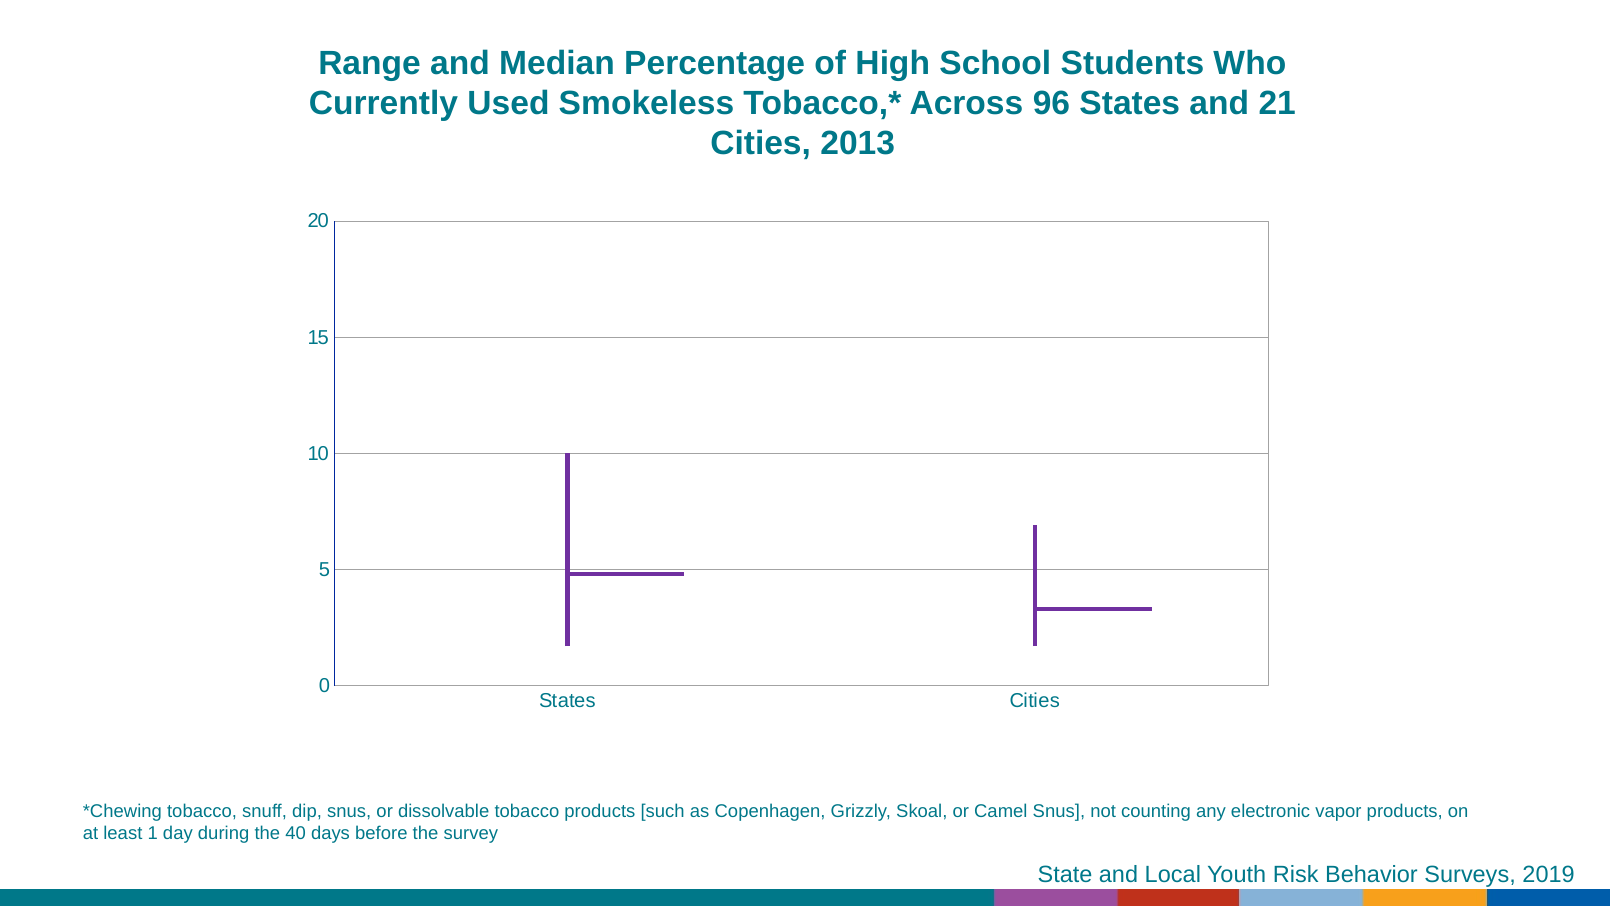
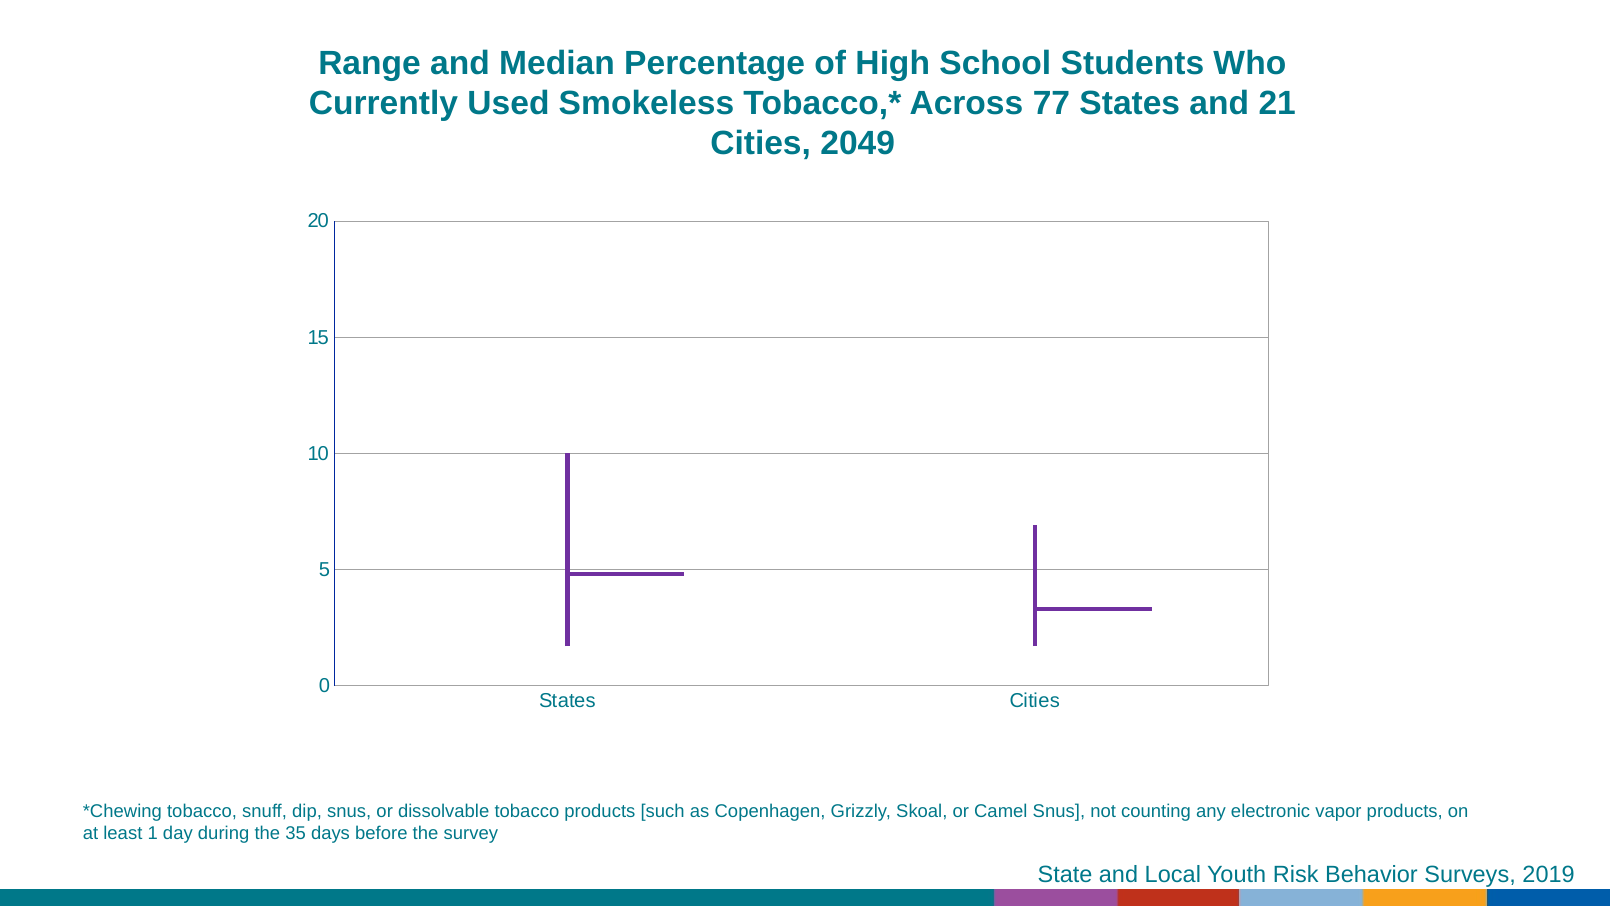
96: 96 -> 77
2013: 2013 -> 2049
40: 40 -> 35
